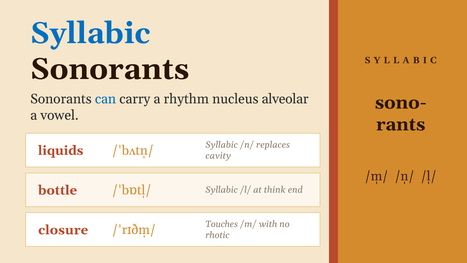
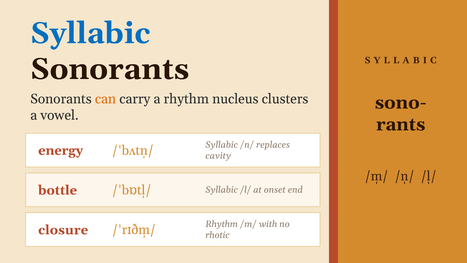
can colour: blue -> orange
alveolar: alveolar -> clusters
liquids: liquids -> energy
think: think -> onset
Touches at (222, 224): Touches -> Rhythm
